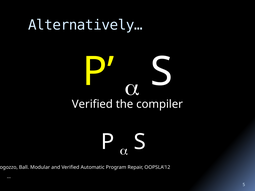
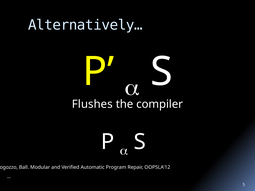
Verified at (92, 104): Verified -> Flushes
